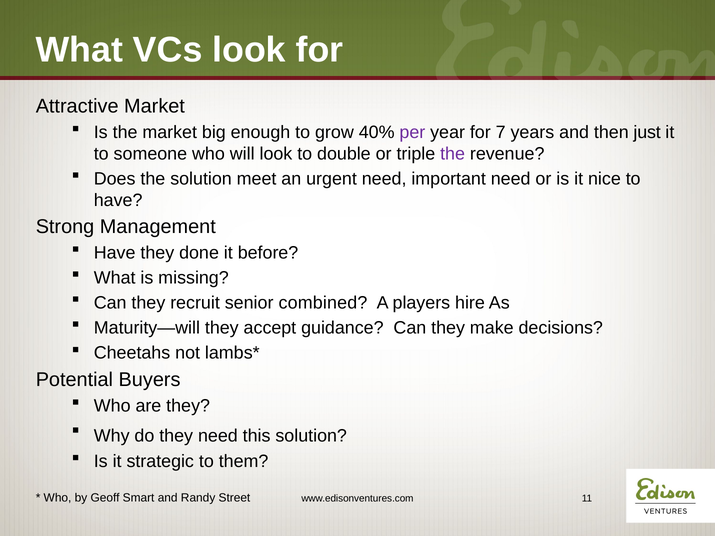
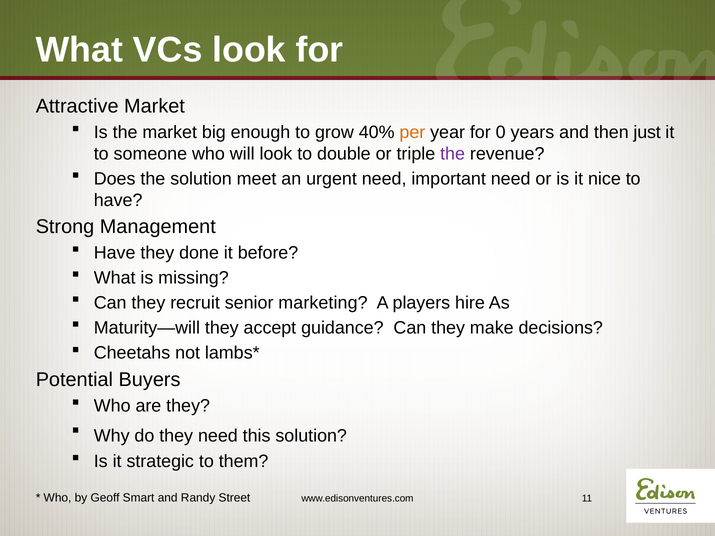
per colour: purple -> orange
7: 7 -> 0
combined: combined -> marketing
